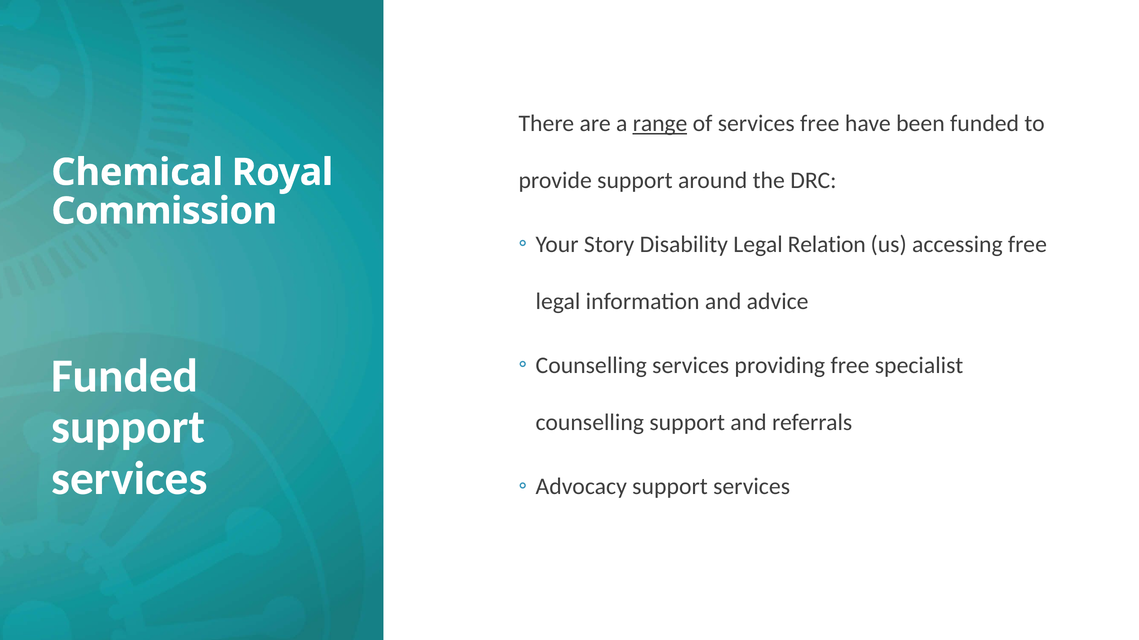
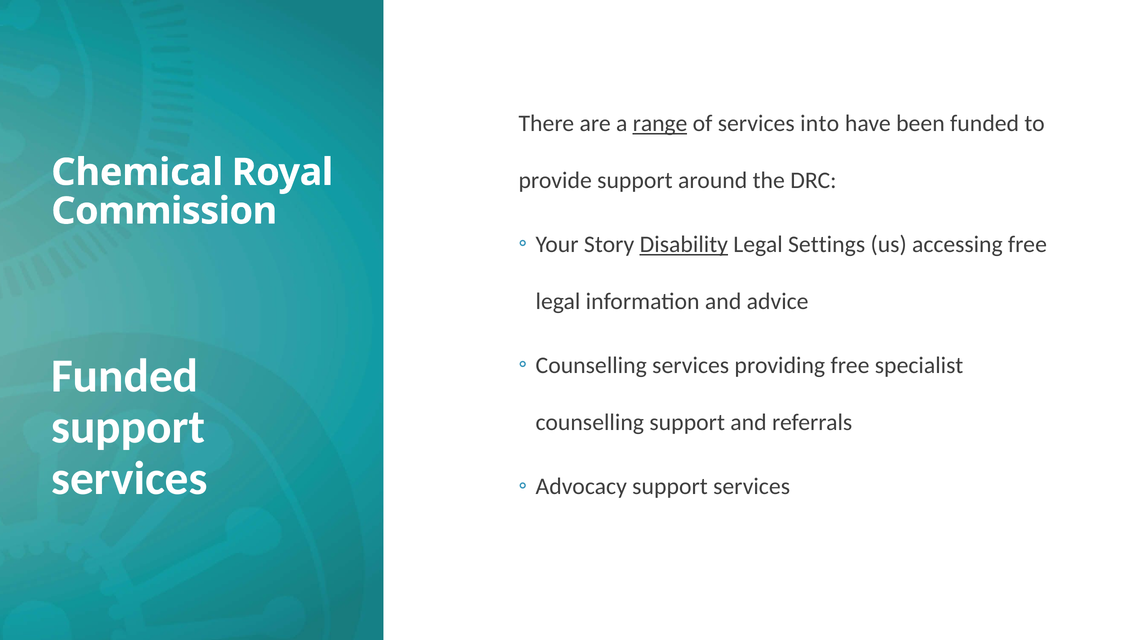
services free: free -> into
Disability underline: none -> present
Relation: Relation -> Settings
